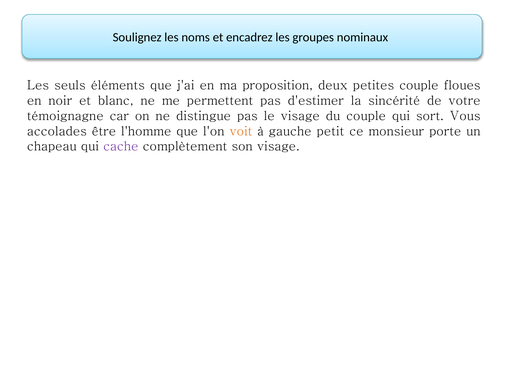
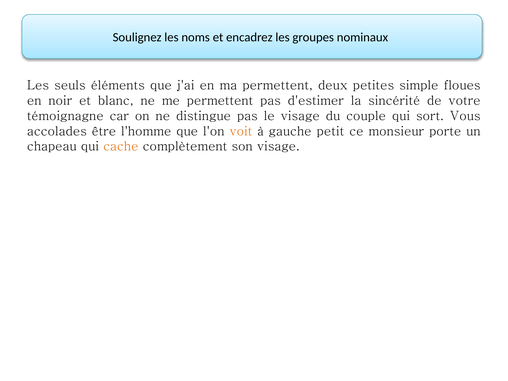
ma proposition: proposition -> permettent
petites couple: couple -> simple
cache colour: purple -> orange
